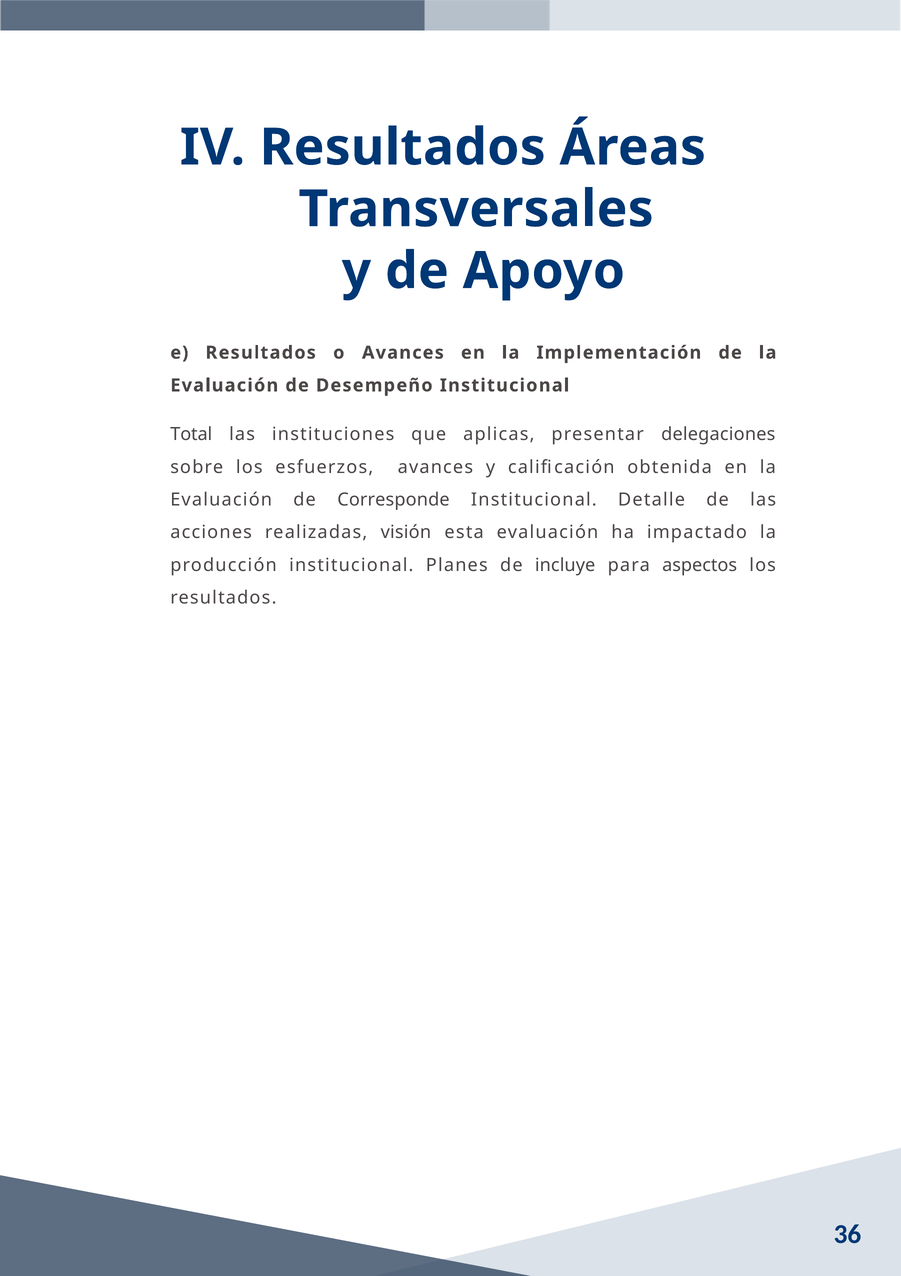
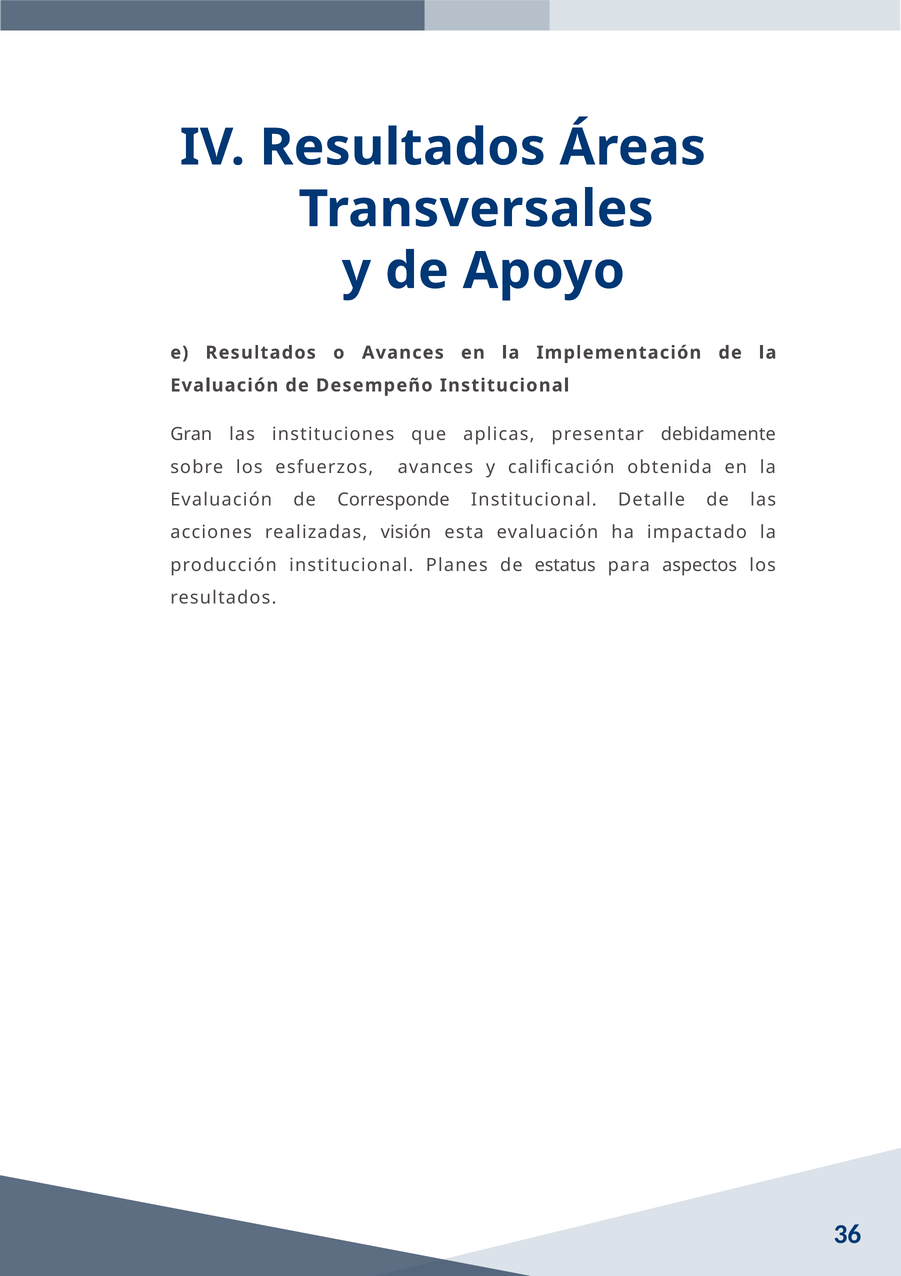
Total: Total -> Gran
delegaciones: delegaciones -> debidamente
incluye: incluye -> estatus
